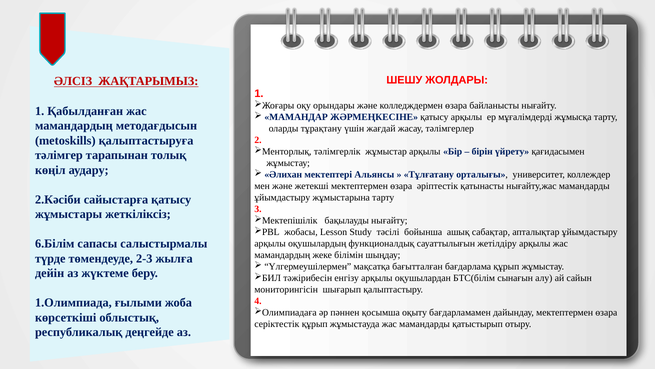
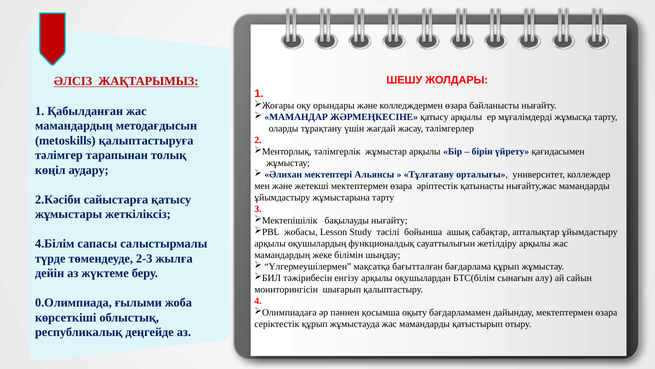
6.Білім: 6.Білім -> 4.Білім
1.Олимпиада: 1.Олимпиада -> 0.Олимпиада
